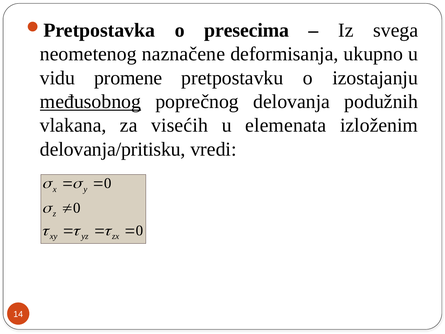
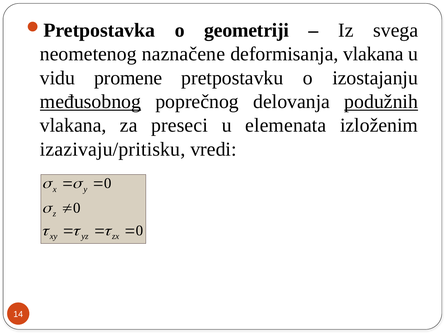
presecima: presecima -> geometriji
deformisanja ukupno: ukupno -> vlakana
podužnih underline: none -> present
visećih: visećih -> preseci
delovanja/pritisku: delovanja/pritisku -> izazivaju/pritisku
